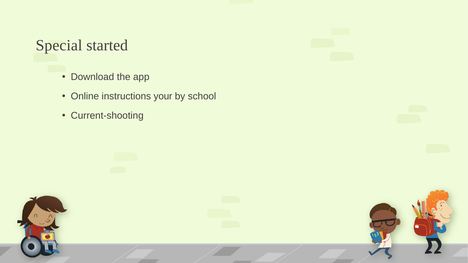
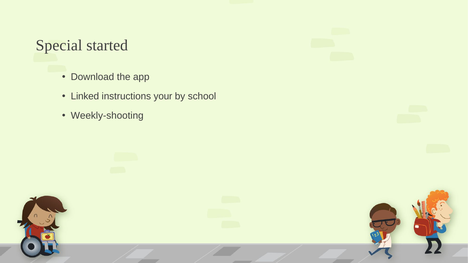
Online: Online -> Linked
Current-shooting: Current-shooting -> Weekly-shooting
